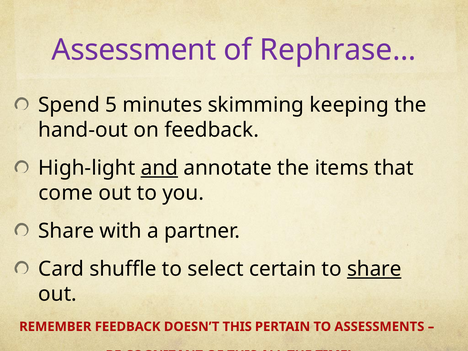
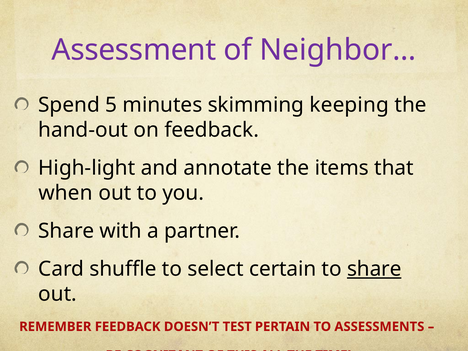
Rephrase…: Rephrase… -> Neighbor…
and underline: present -> none
come: come -> when
DOESN’T THIS: THIS -> TEST
